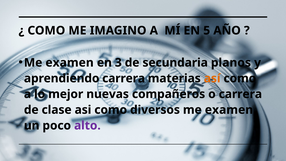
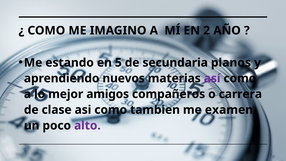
5: 5 -> 2
examen at (70, 63): examen -> estando
3: 3 -> 5
aprendiendo carrera: carrera -> nuevos
así colour: orange -> purple
nuevas: nuevas -> amigos
diversos: diversos -> tambien
